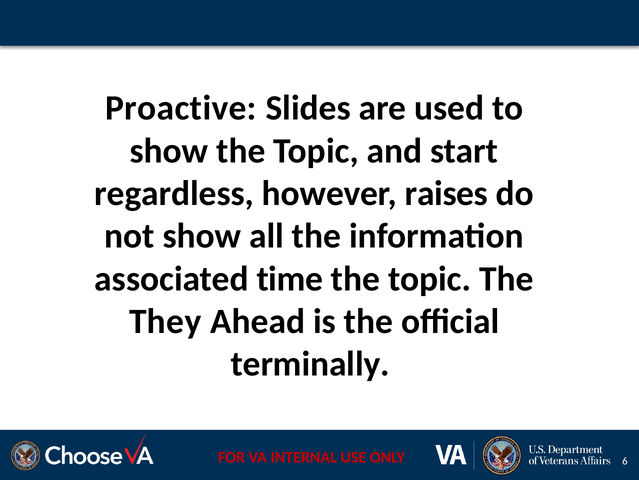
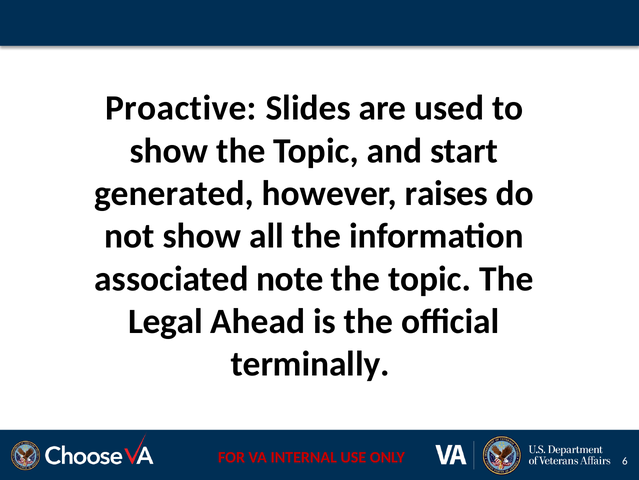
regardless: regardless -> generated
time: time -> note
They: They -> Legal
